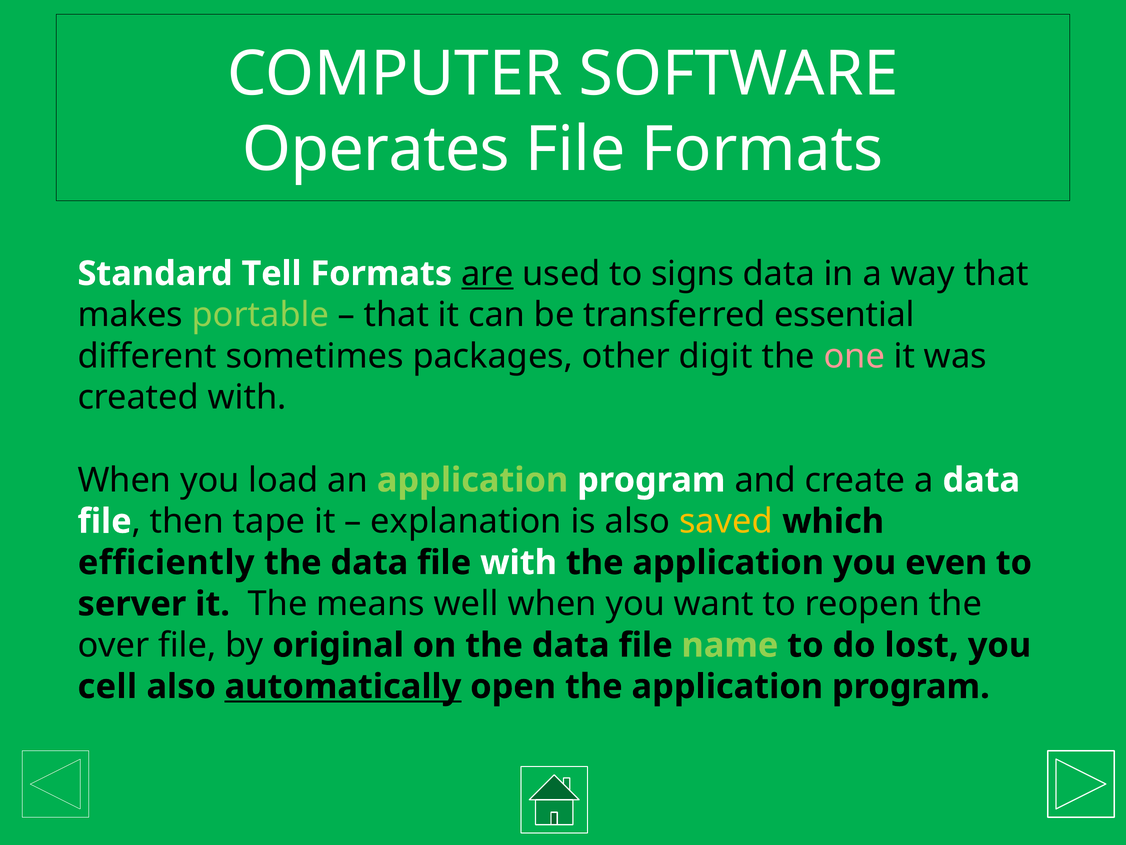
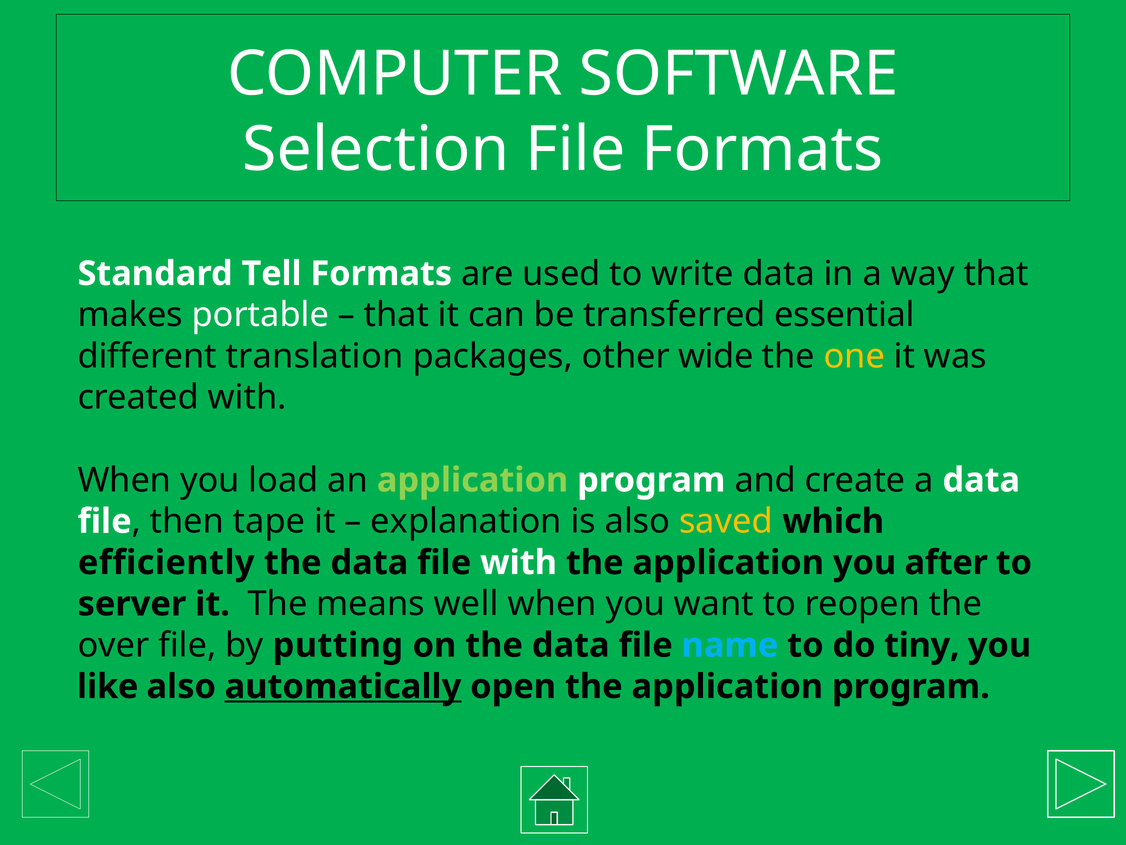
Operates: Operates -> Selection
are underline: present -> none
signs: signs -> write
portable colour: light green -> white
sometimes: sometimes -> translation
digit: digit -> wide
one colour: pink -> yellow
even: even -> after
original: original -> putting
name colour: light green -> light blue
lost: lost -> tiny
cell: cell -> like
